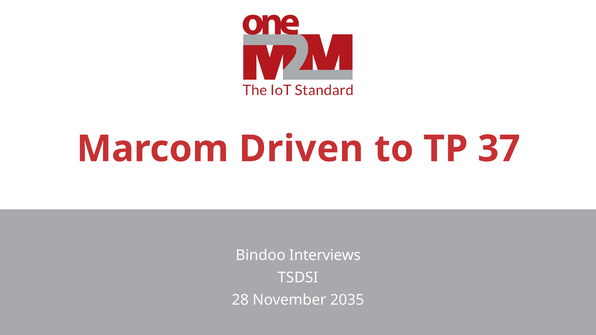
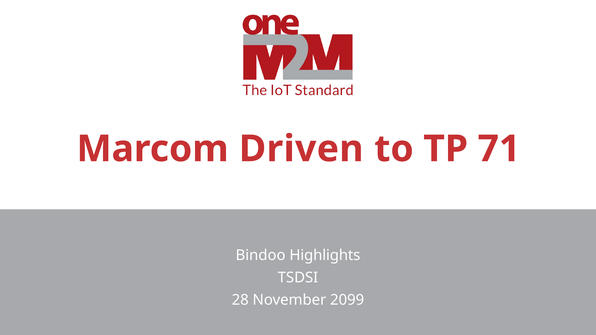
37: 37 -> 71
Interviews: Interviews -> Highlights
2035: 2035 -> 2099
